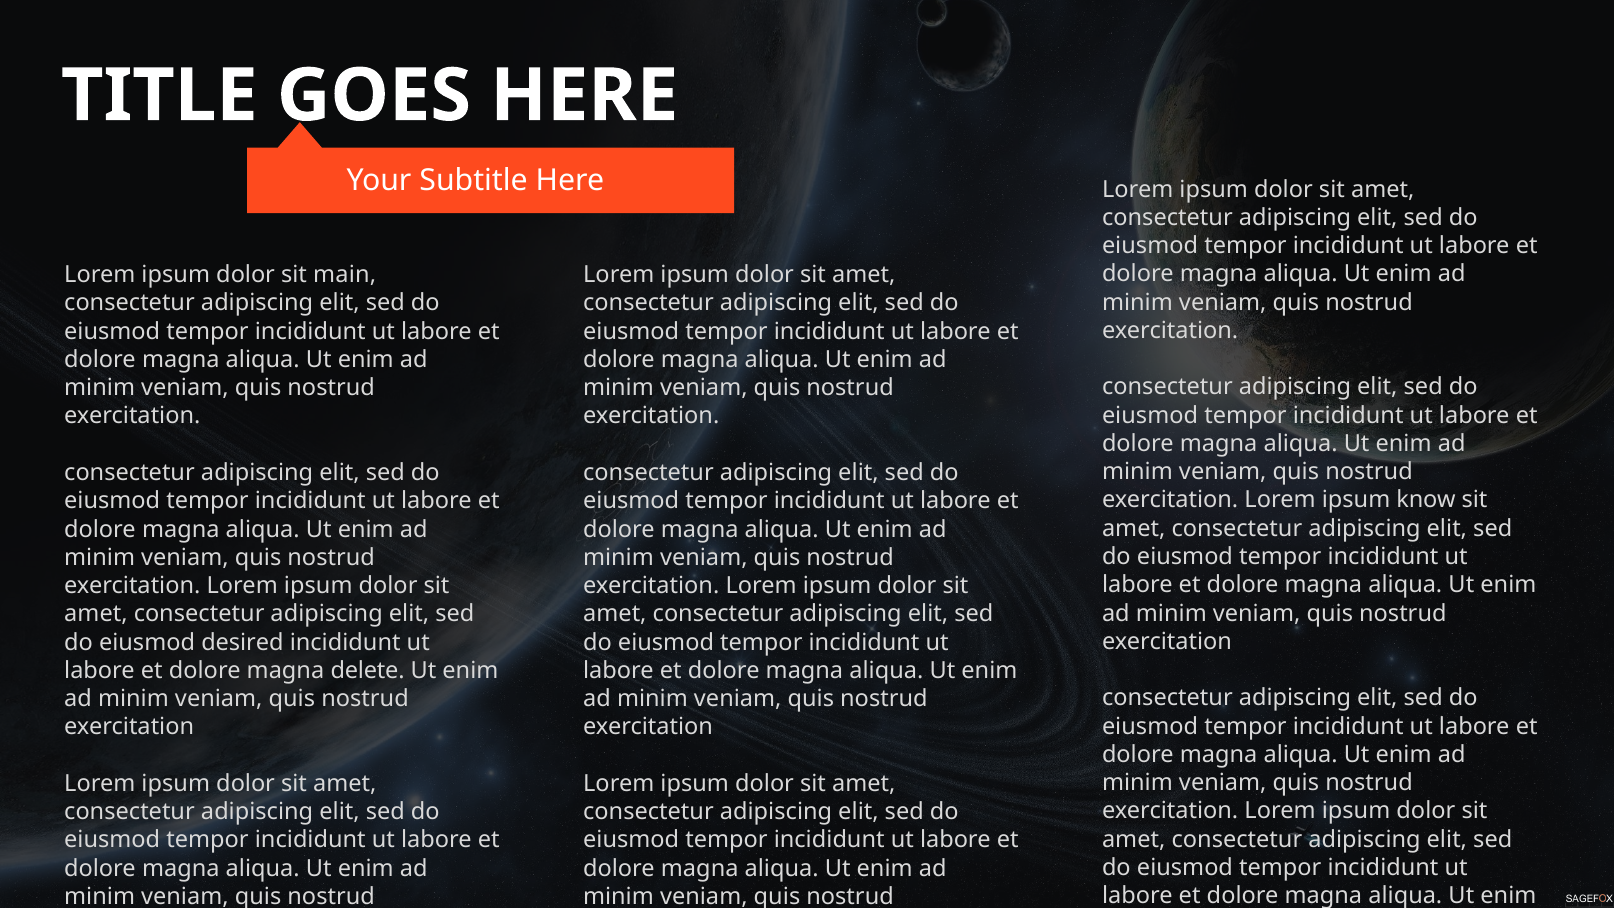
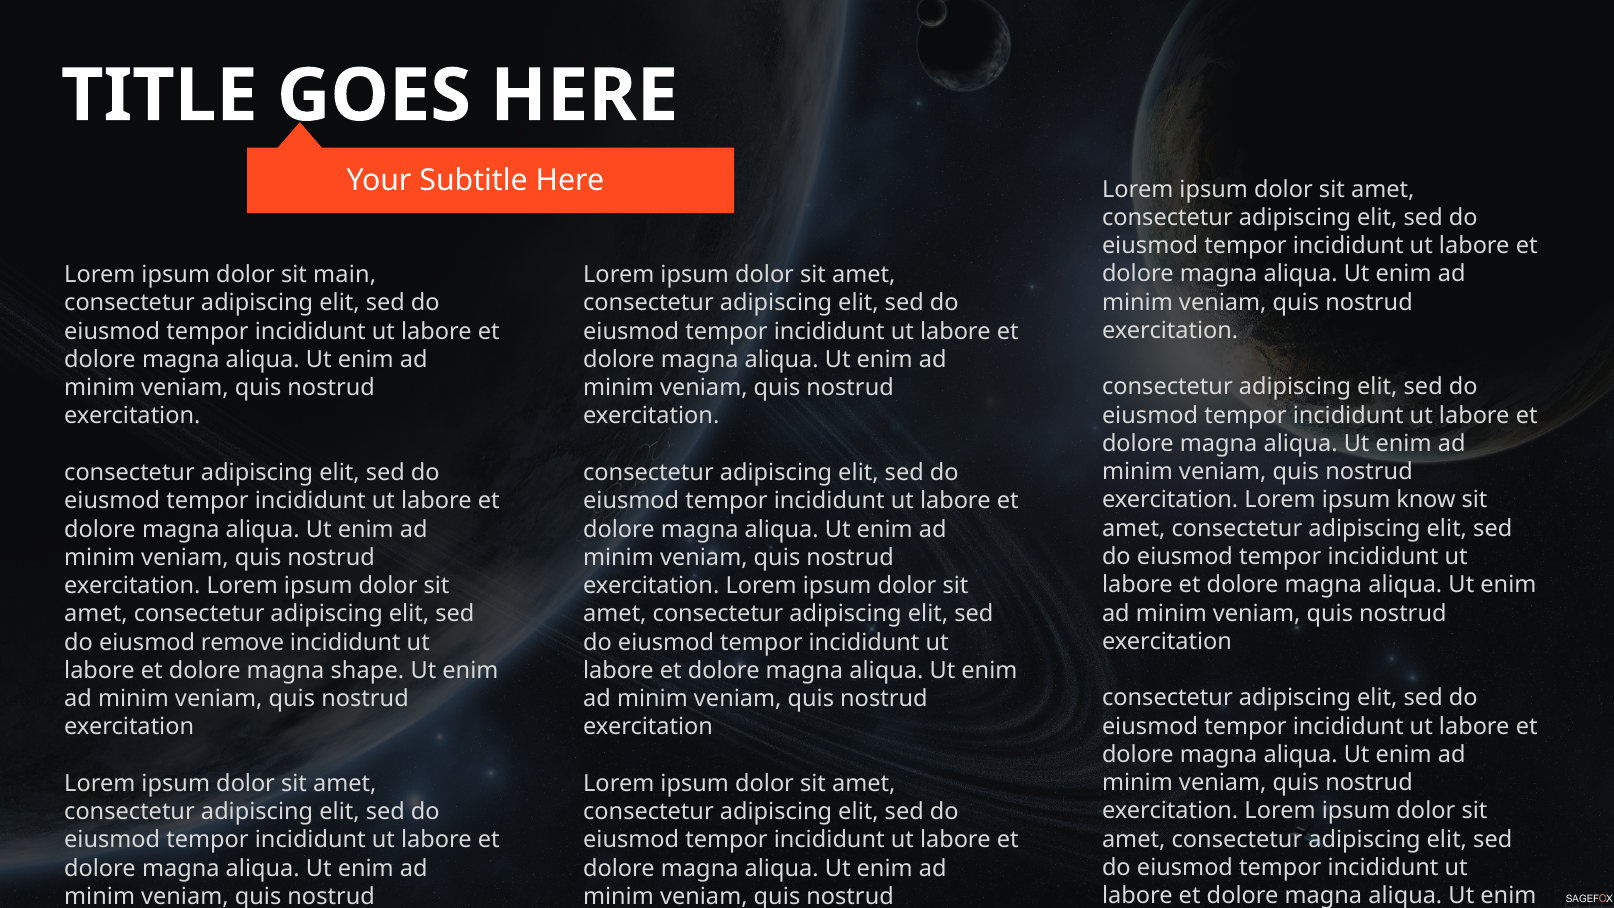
desired: desired -> remove
delete: delete -> shape
